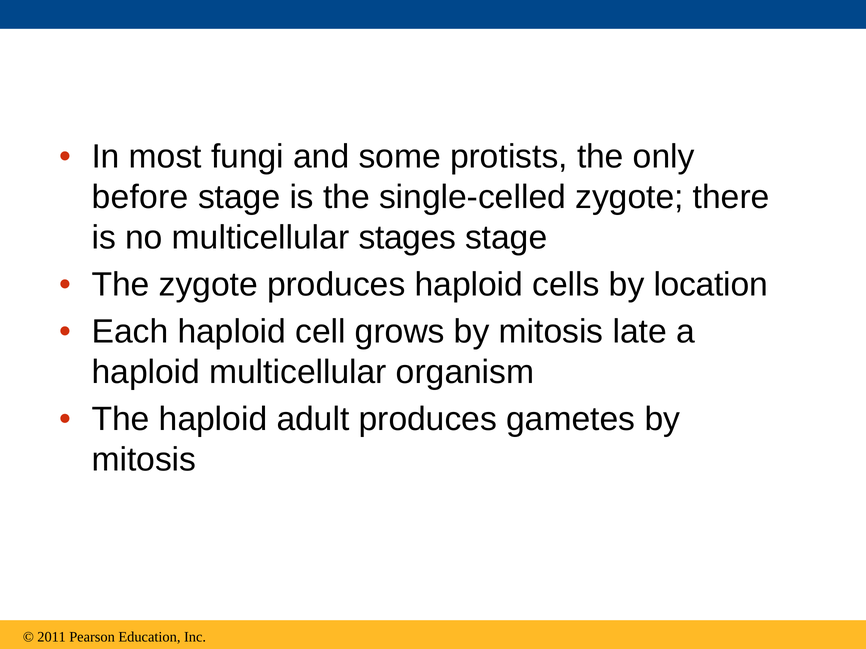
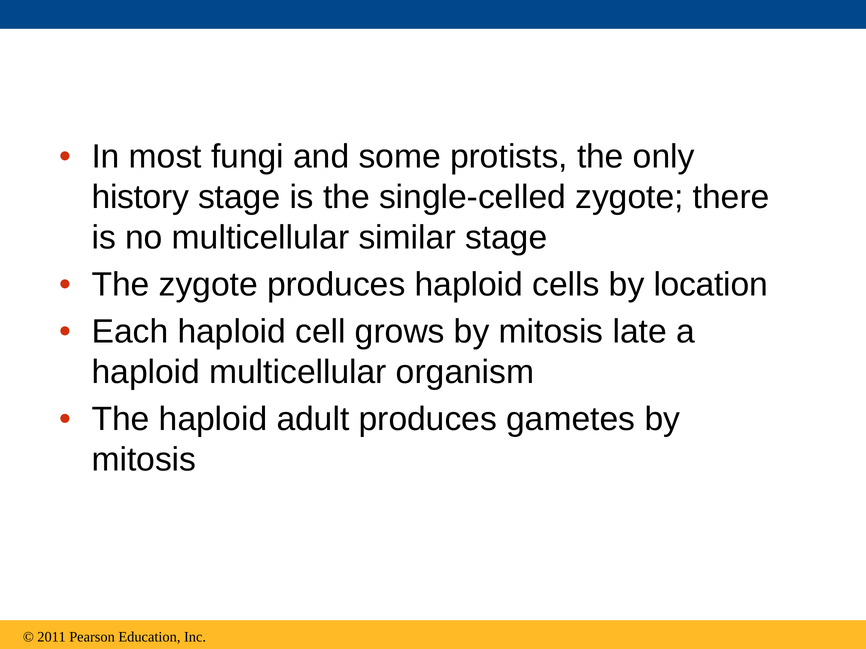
before: before -> history
stages: stages -> similar
